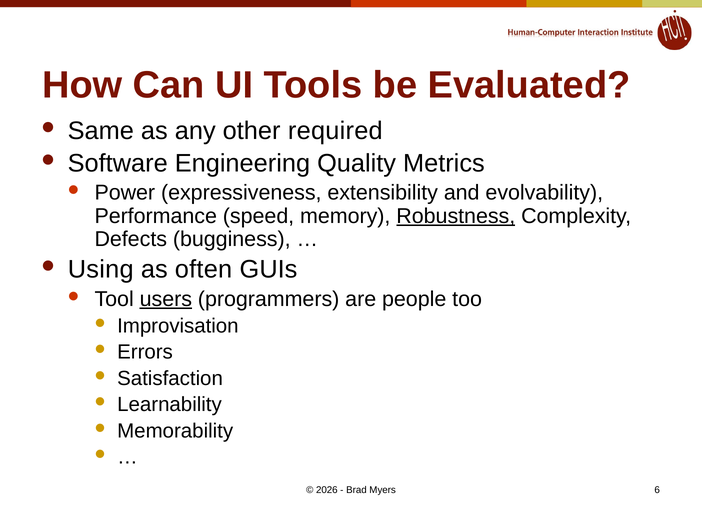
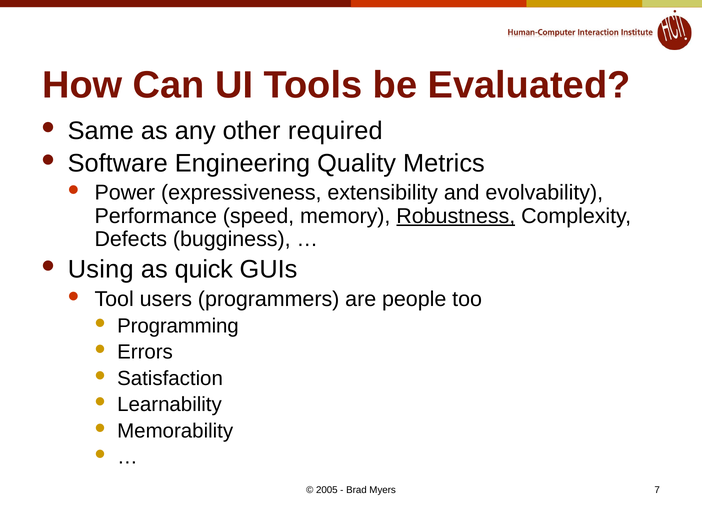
often: often -> quick
users underline: present -> none
Improvisation: Improvisation -> Programming
2026: 2026 -> 2005
6: 6 -> 7
